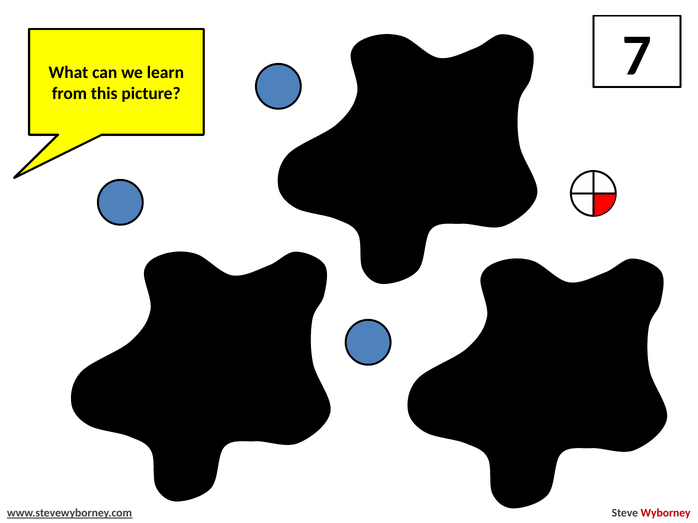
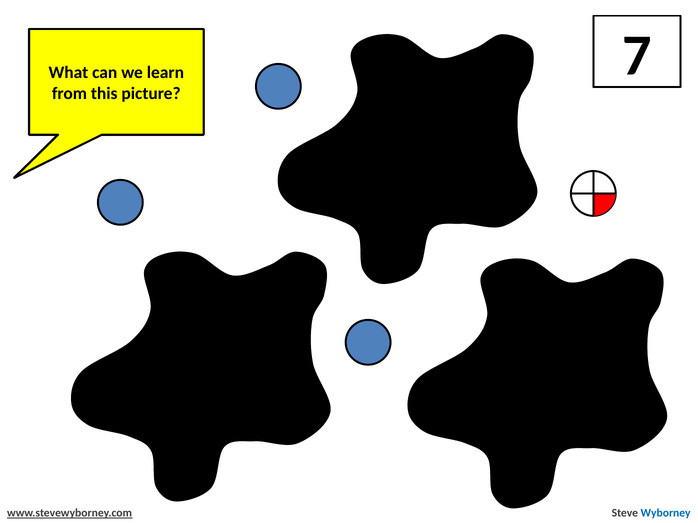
Wyborney colour: red -> blue
